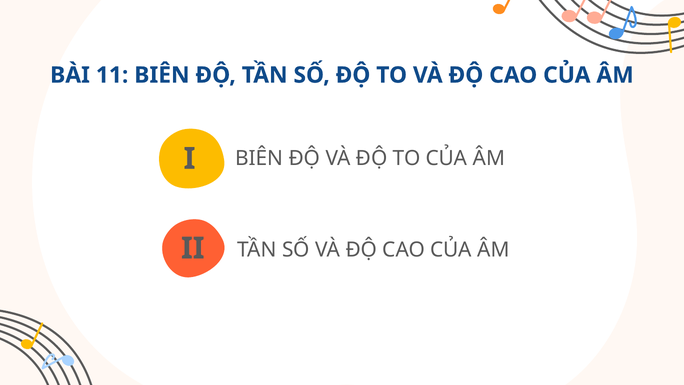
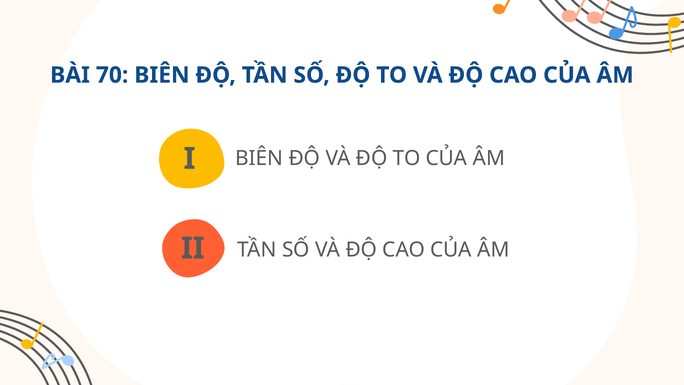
11: 11 -> 70
